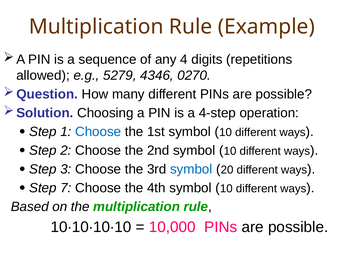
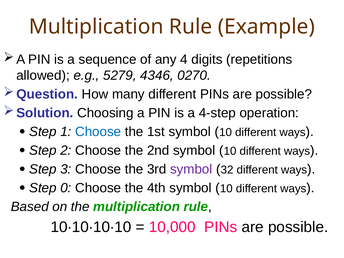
symbol at (191, 169) colour: blue -> purple
20: 20 -> 32
7: 7 -> 0
